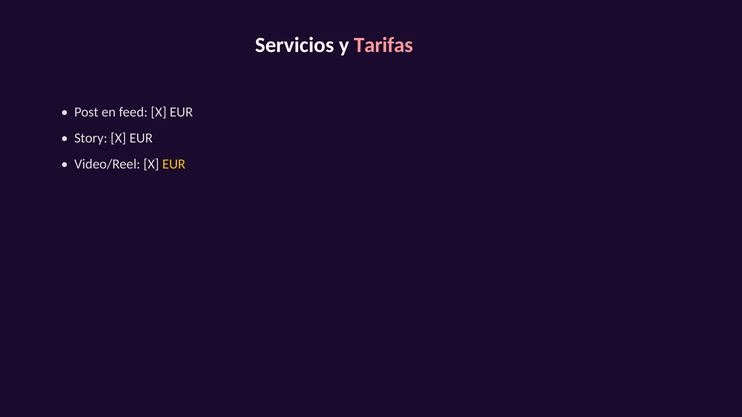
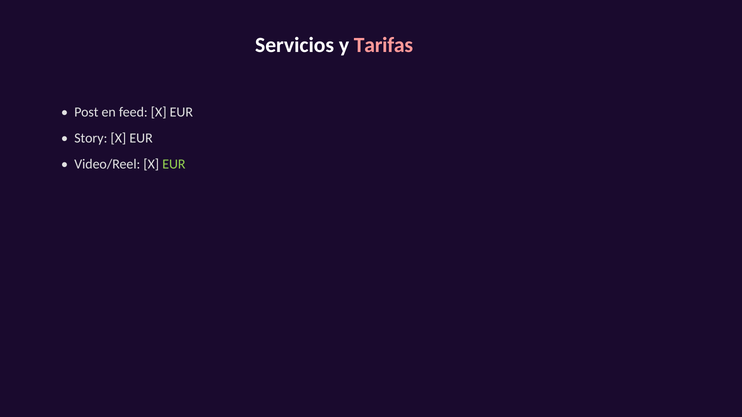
EUR at (174, 164) colour: yellow -> light green
